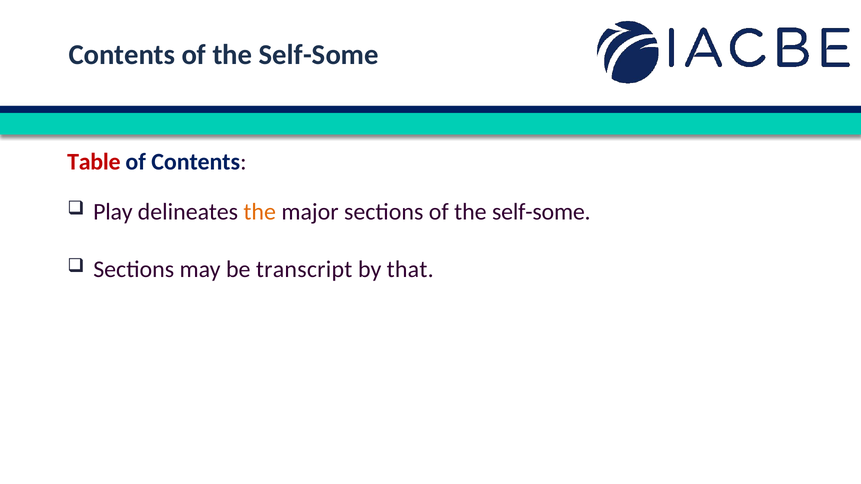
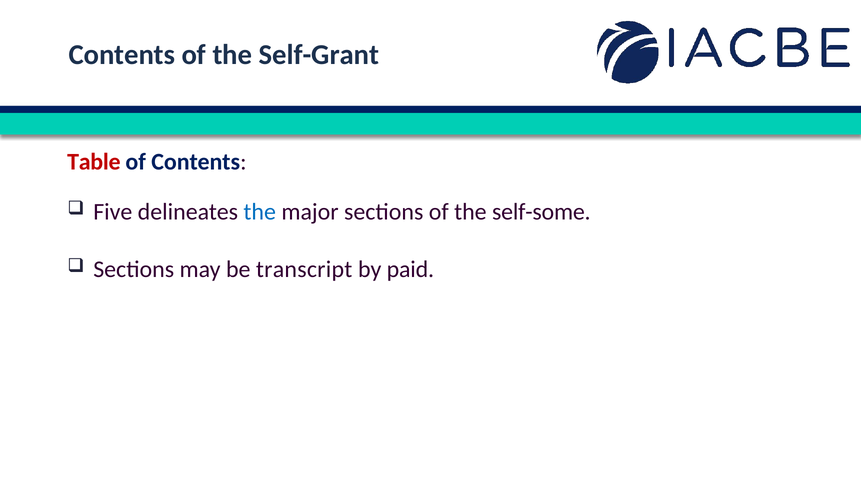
Contents of the Self-Some: Self-Some -> Self-Grant
Play: Play -> Five
the at (260, 212) colour: orange -> blue
that: that -> paid
